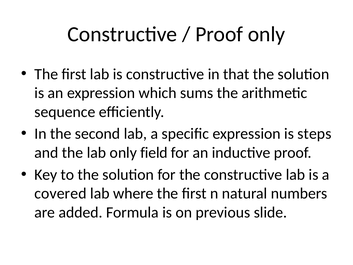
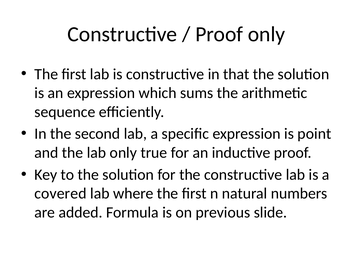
steps: steps -> point
field: field -> true
